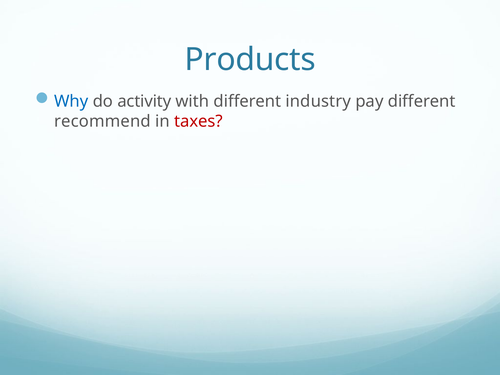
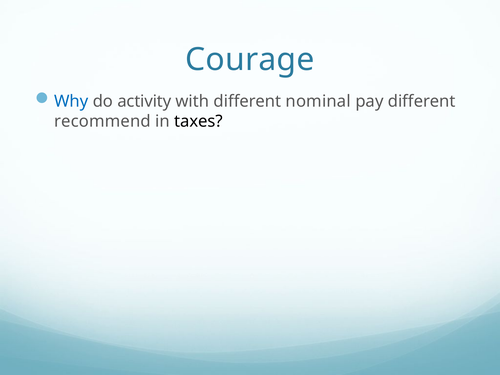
Products: Products -> Courage
industry: industry -> nominal
taxes colour: red -> black
